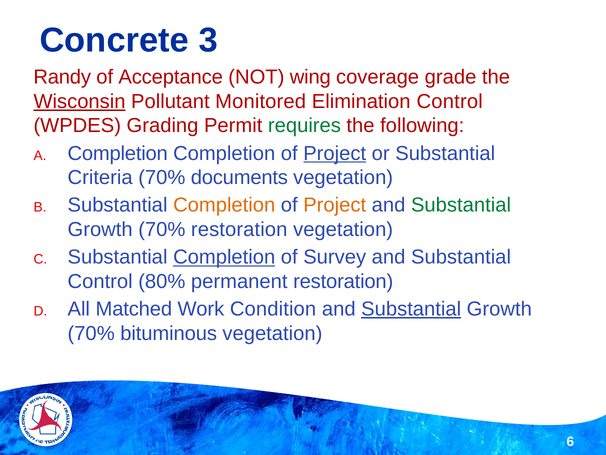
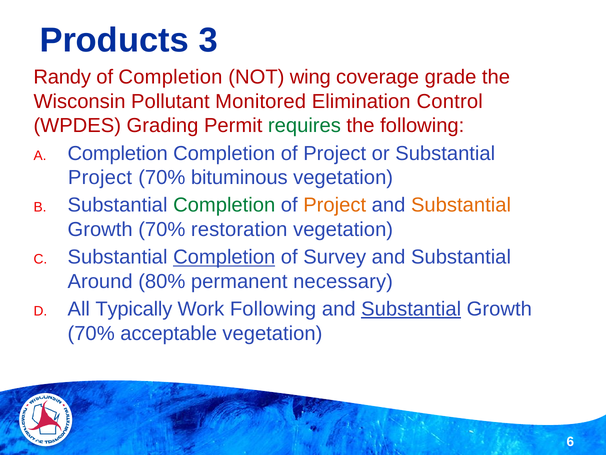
Concrete: Concrete -> Products
of Acceptance: Acceptance -> Completion
Wisconsin underline: present -> none
Project at (335, 153) underline: present -> none
Criteria at (100, 177): Criteria -> Project
documents: documents -> bituminous
Completion at (224, 205) colour: orange -> green
Substantial at (461, 205) colour: green -> orange
Control at (100, 281): Control -> Around
permanent restoration: restoration -> necessary
Matched: Matched -> Typically
Work Condition: Condition -> Following
bituminous: bituminous -> acceptable
